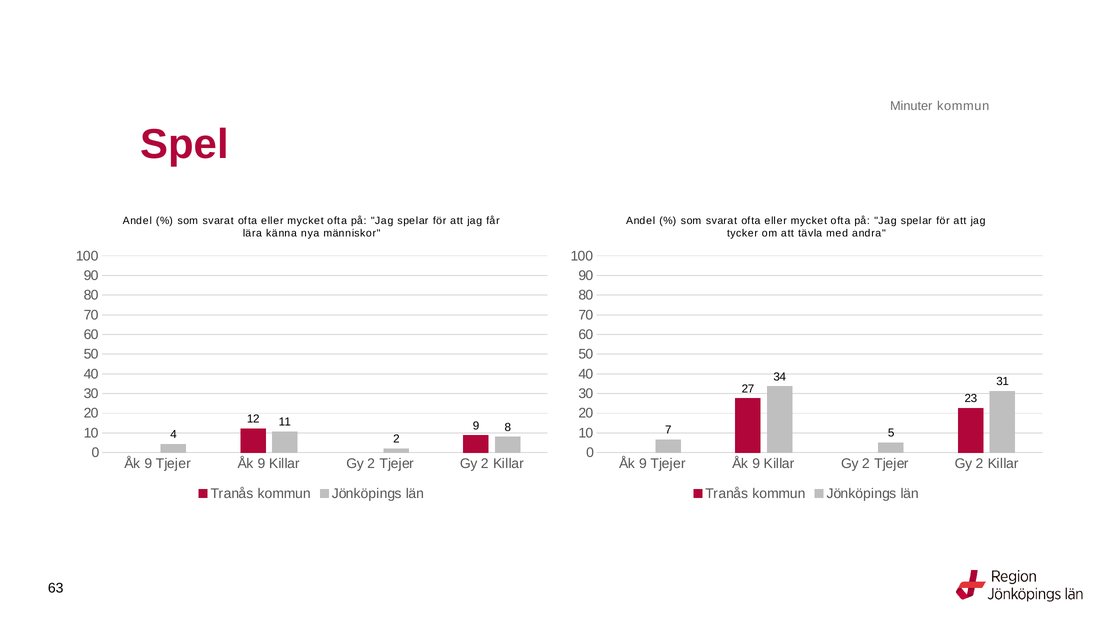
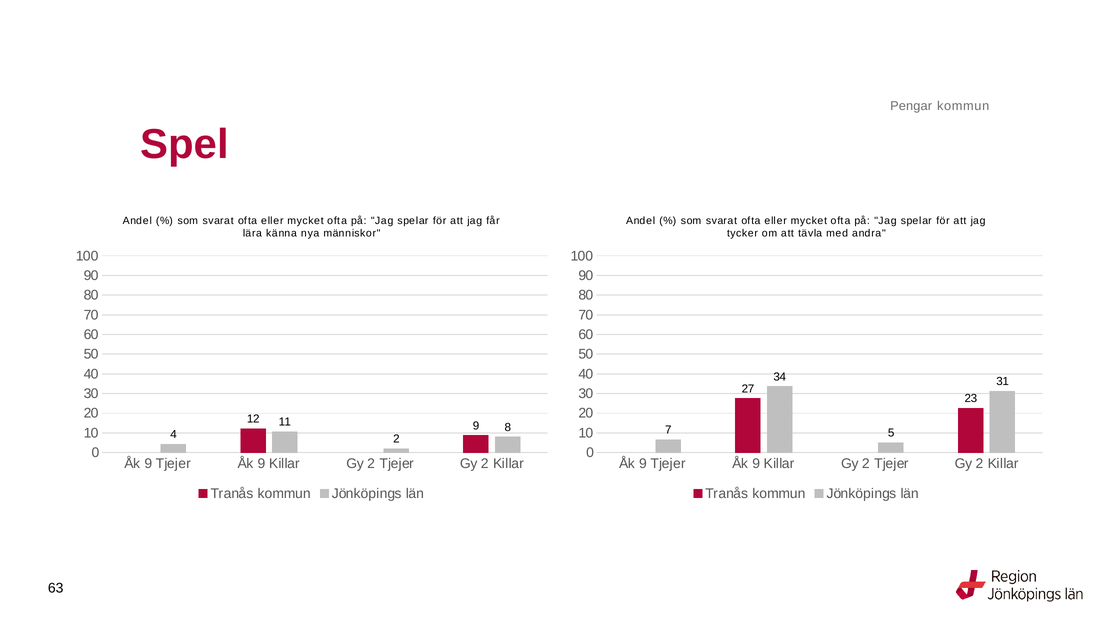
Minuter: Minuter -> Pengar
